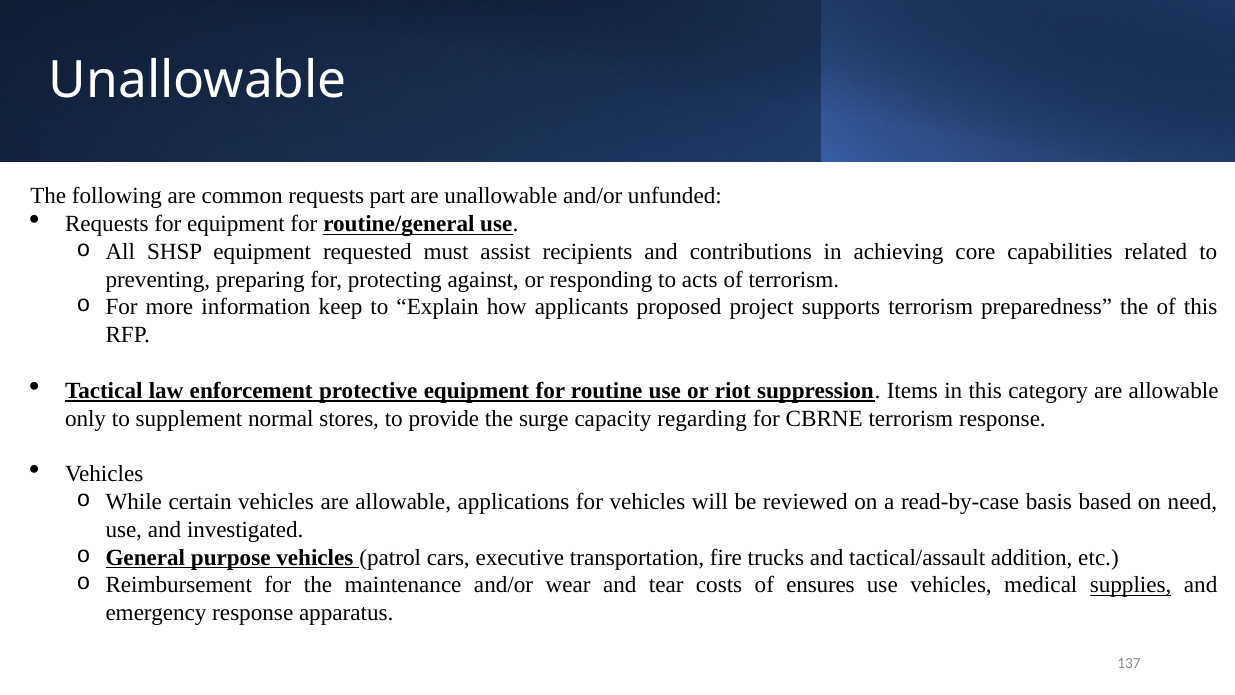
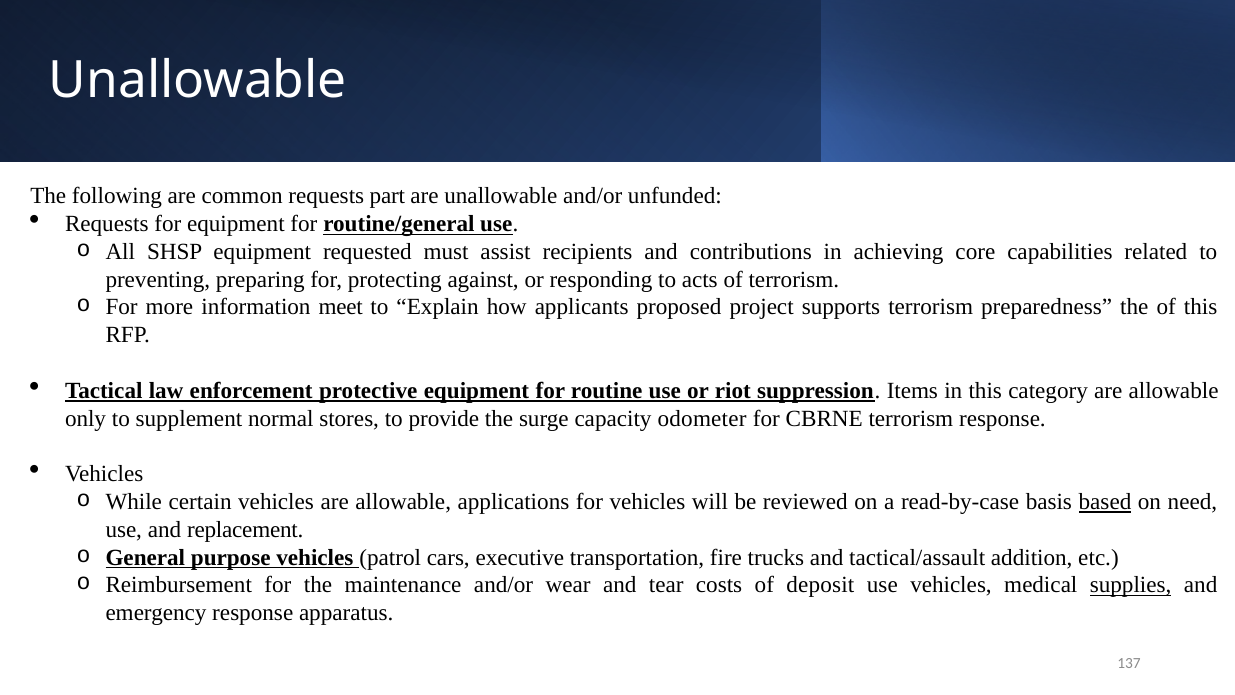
keep: keep -> meet
regarding: regarding -> odometer
based underline: none -> present
investigated: investigated -> replacement
ensures: ensures -> deposit
